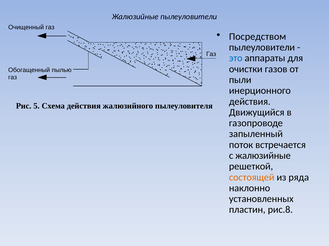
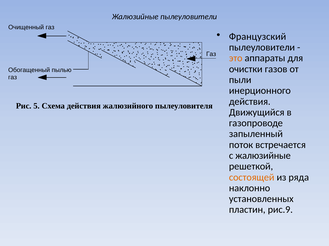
Посредством: Посредством -> Французский
это colour: blue -> orange
рис.8: рис.8 -> рис.9
